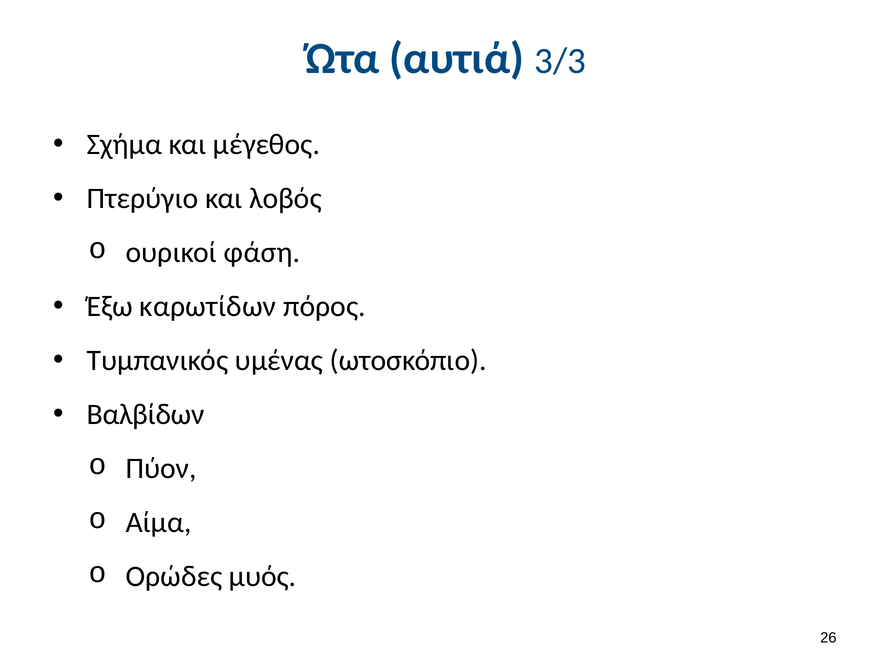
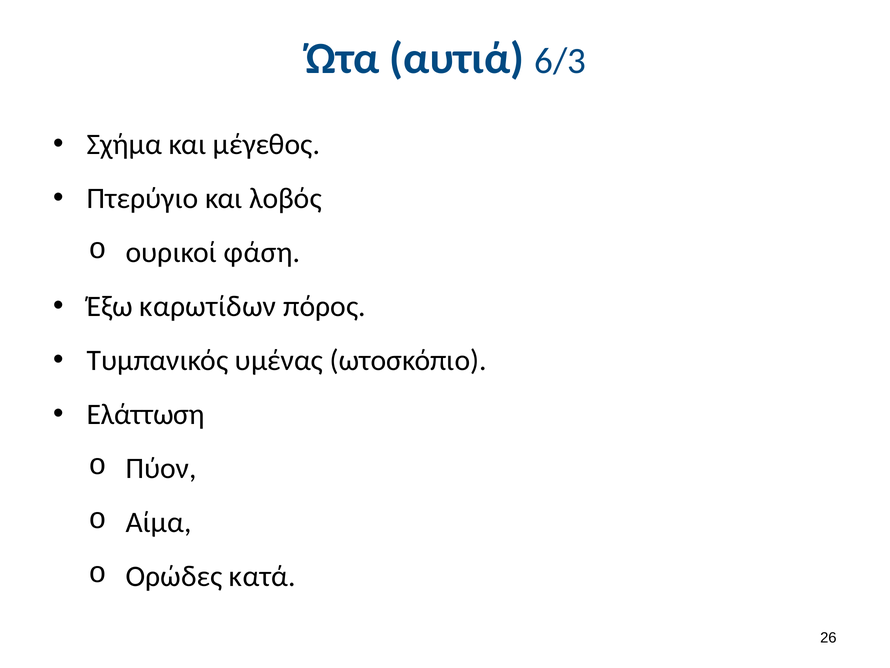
3/3: 3/3 -> 6/3
Βαλβίδων: Βαλβίδων -> Ελάττωση
μυός: μυός -> κατά
